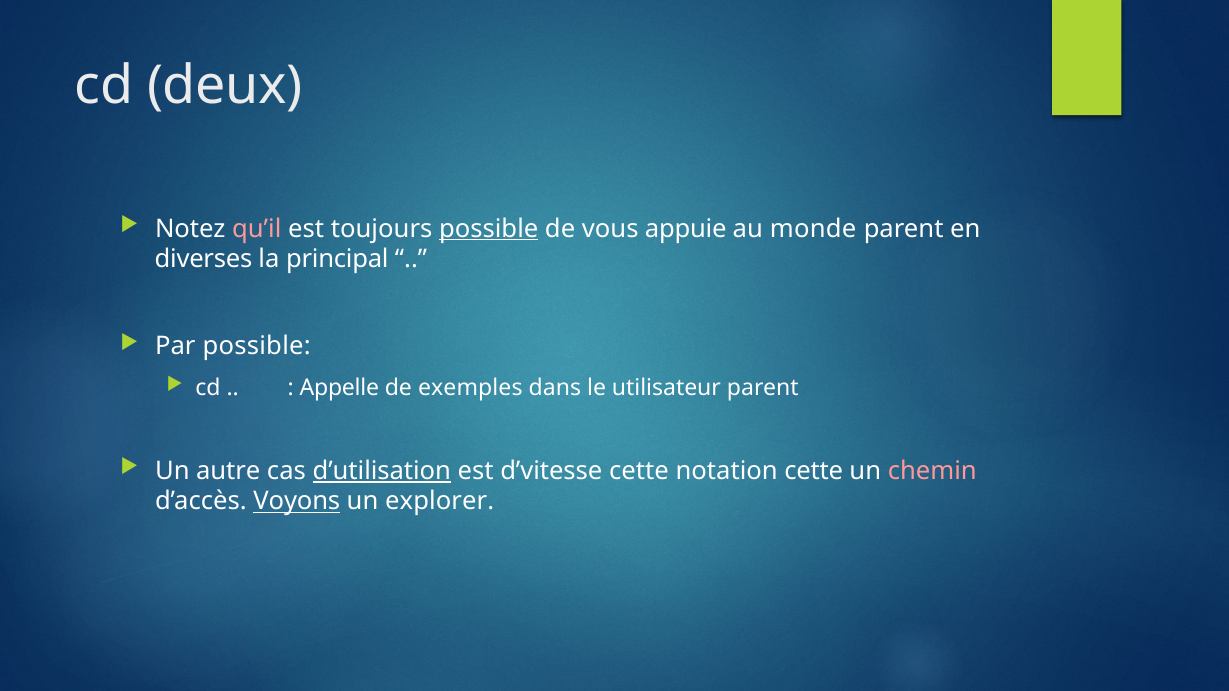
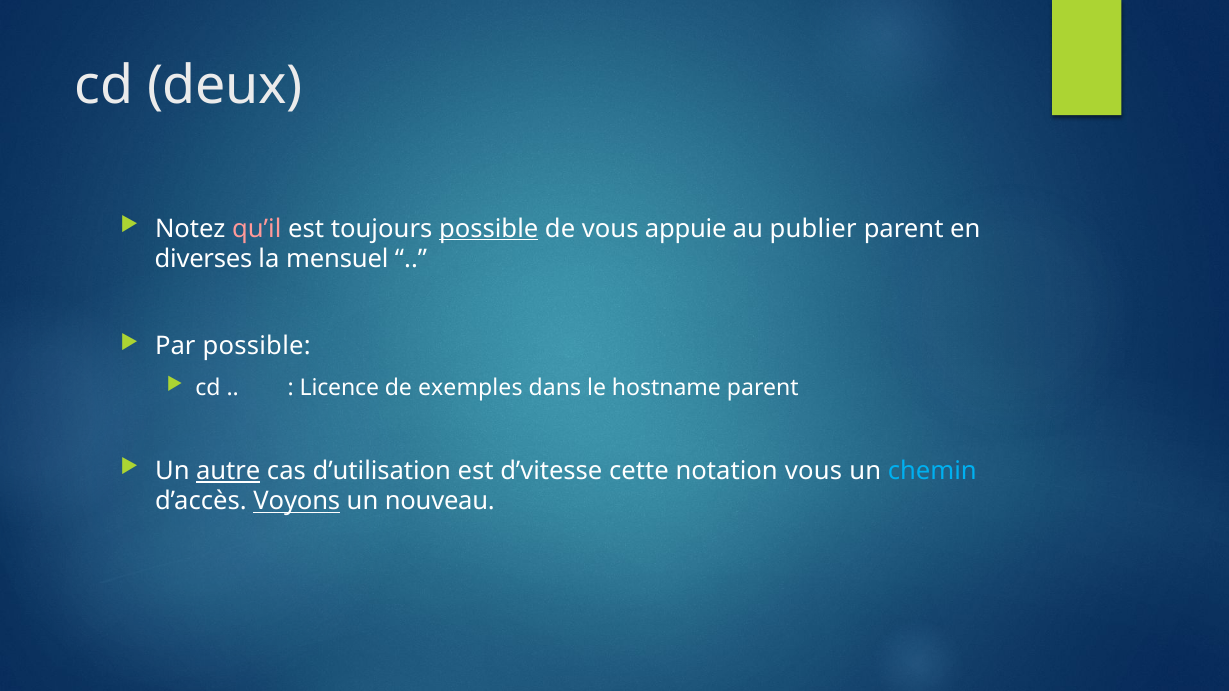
monde: monde -> publier
principal: principal -> mensuel
Appelle: Appelle -> Licence
utilisateur: utilisateur -> hostname
autre underline: none -> present
d’utilisation underline: present -> none
notation cette: cette -> vous
chemin colour: pink -> light blue
explorer: explorer -> nouveau
